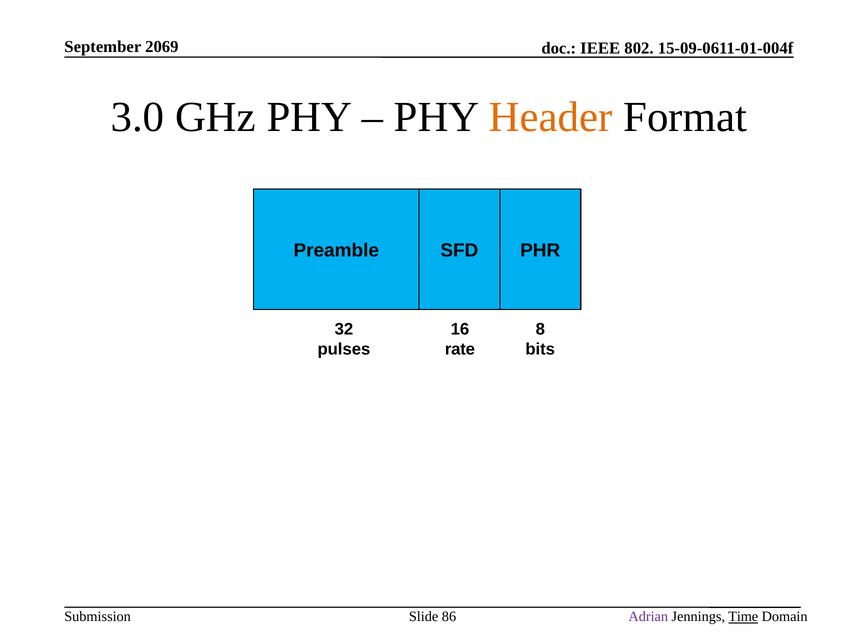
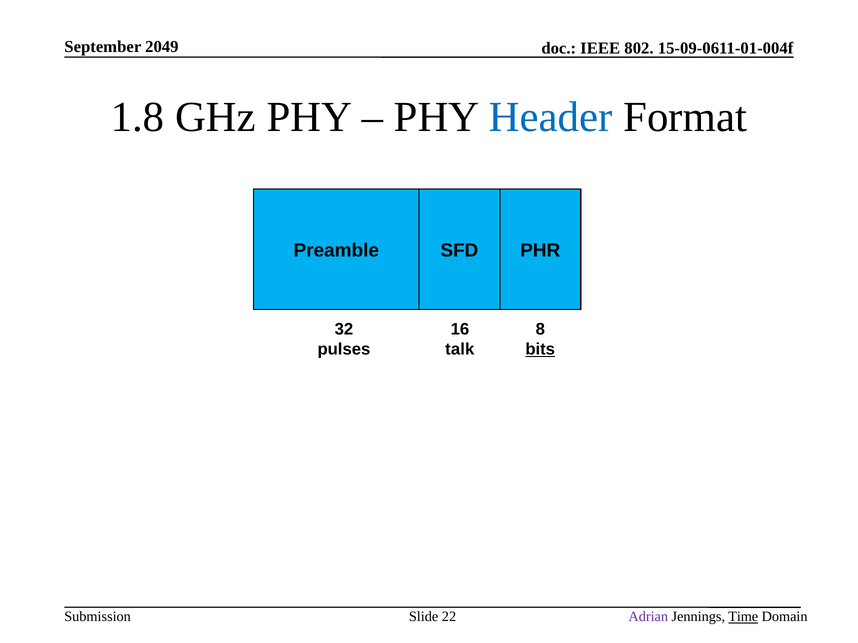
2069: 2069 -> 2049
3.0: 3.0 -> 1.8
Header colour: orange -> blue
rate: rate -> talk
bits underline: none -> present
86: 86 -> 22
